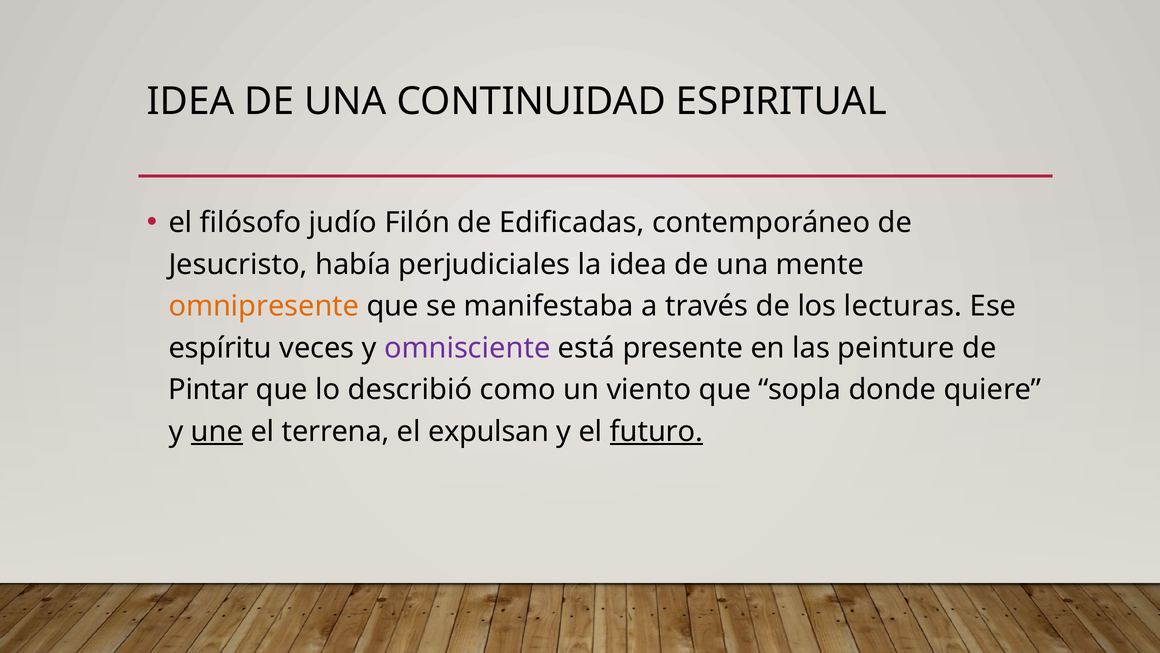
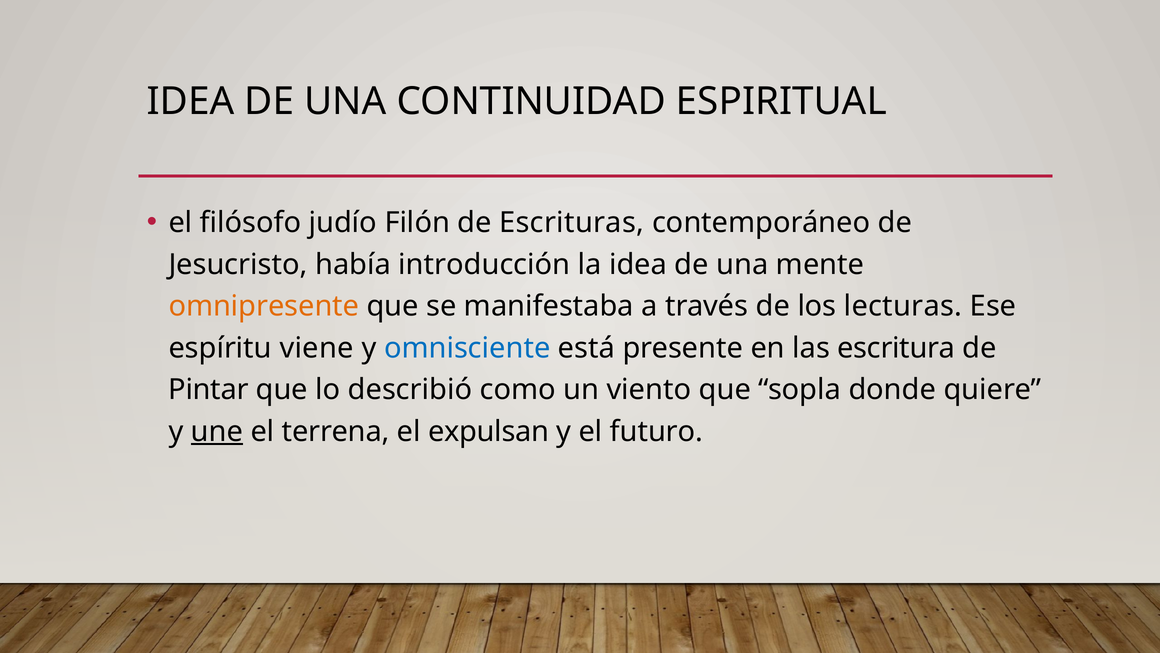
Edificadas: Edificadas -> Escrituras
perjudiciales: perjudiciales -> introducción
veces: veces -> viene
omnisciente colour: purple -> blue
peinture: peinture -> escritura
futuro underline: present -> none
